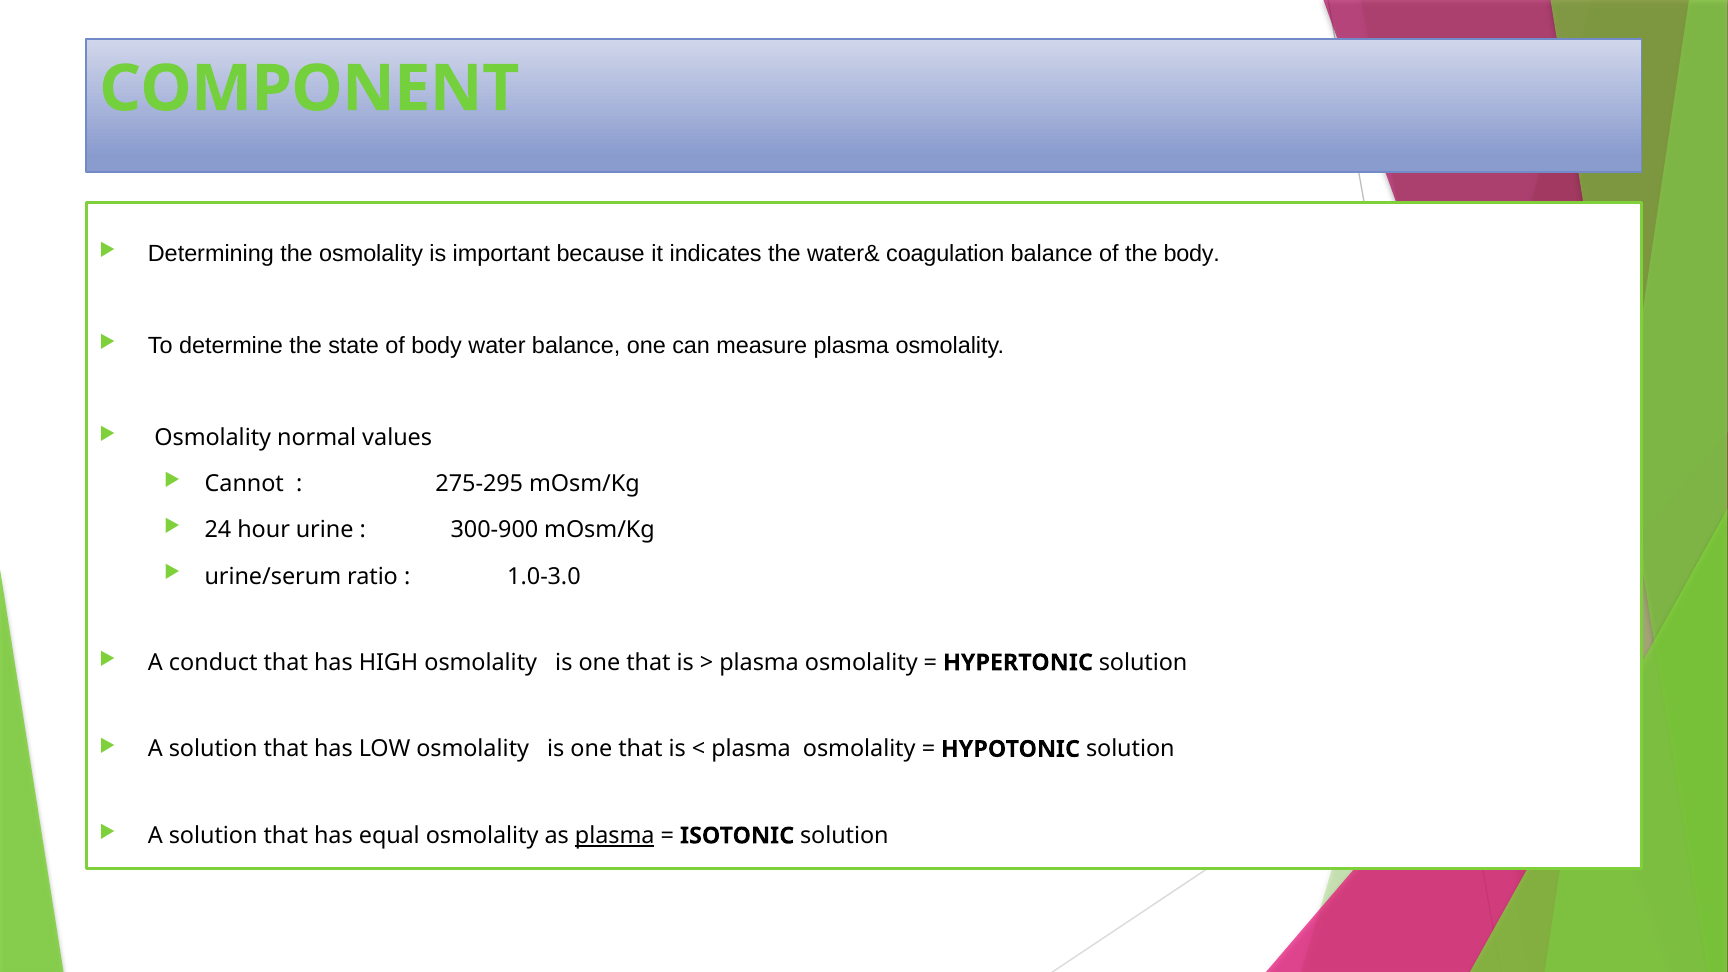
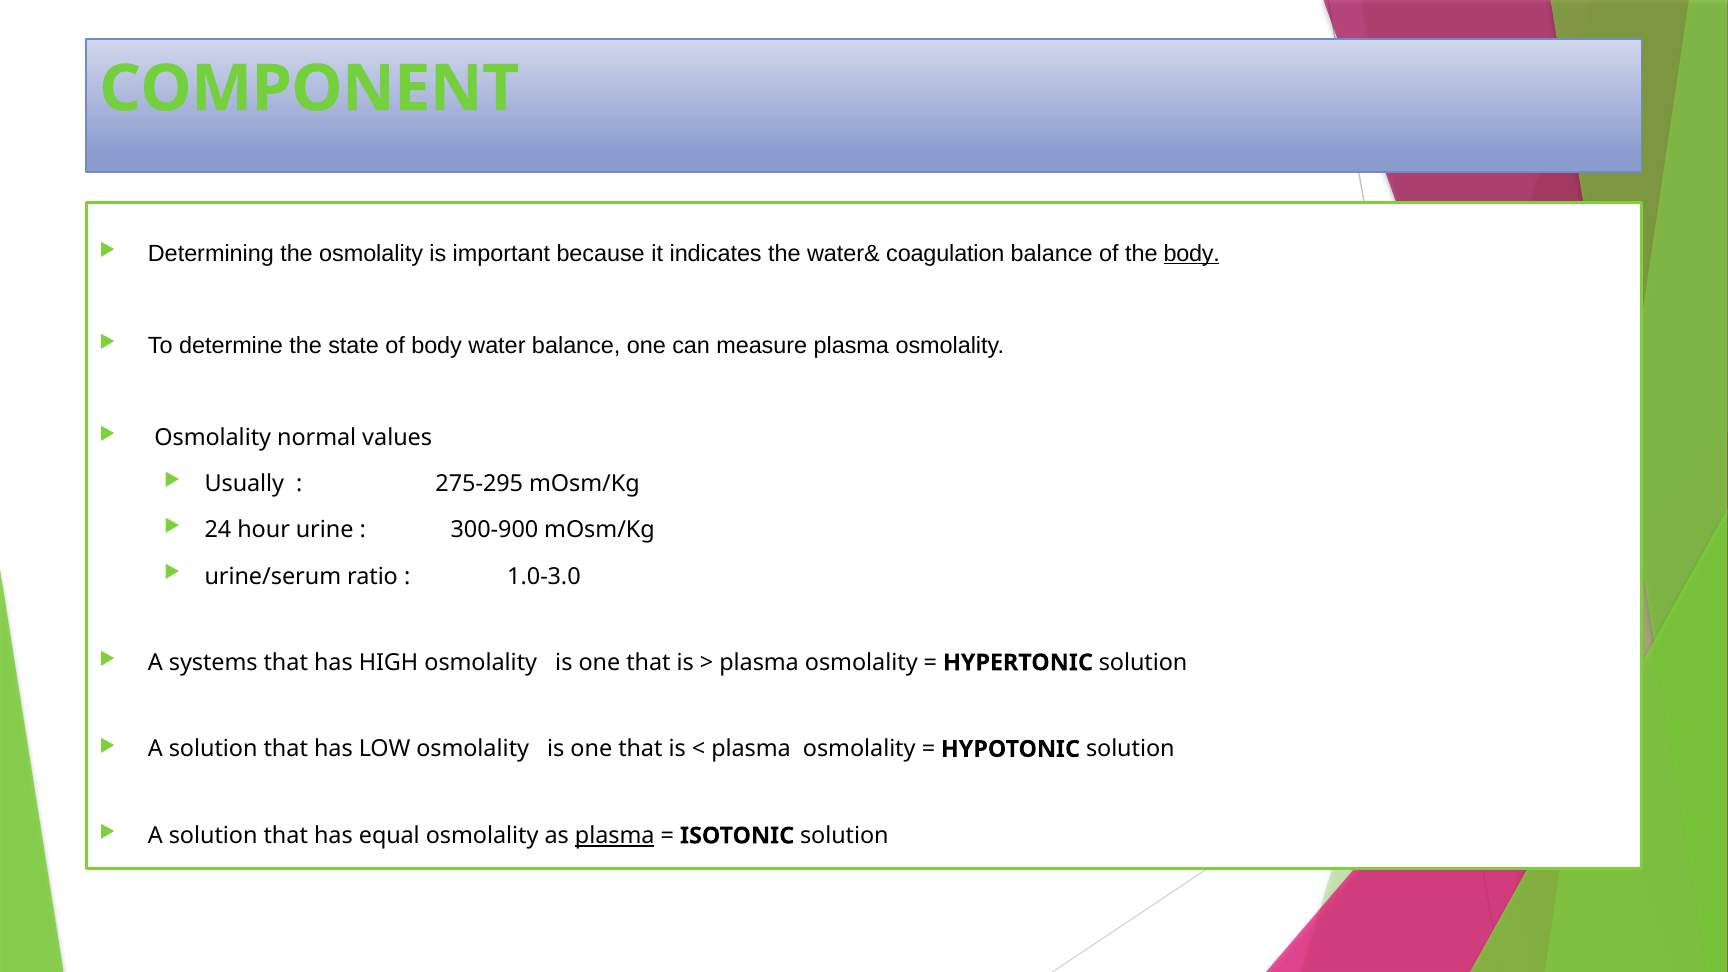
body at (1192, 253) underline: none -> present
Cannot: Cannot -> Usually
conduct: conduct -> systems
